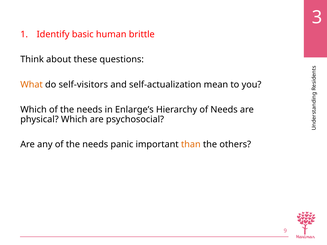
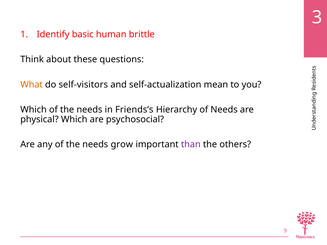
Enlarge’s: Enlarge’s -> Friends’s
panic: panic -> grow
than colour: orange -> purple
